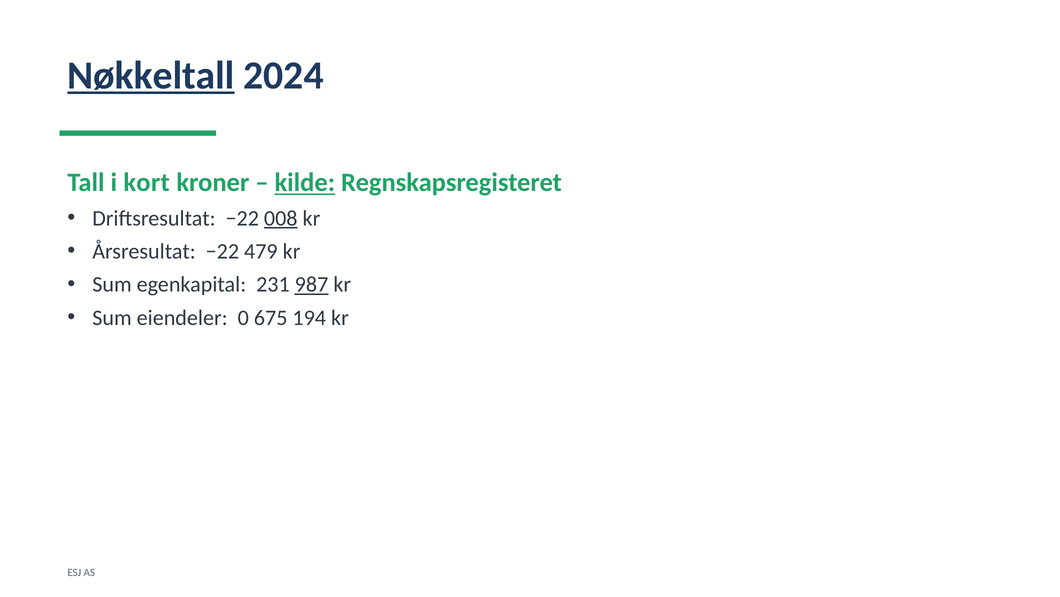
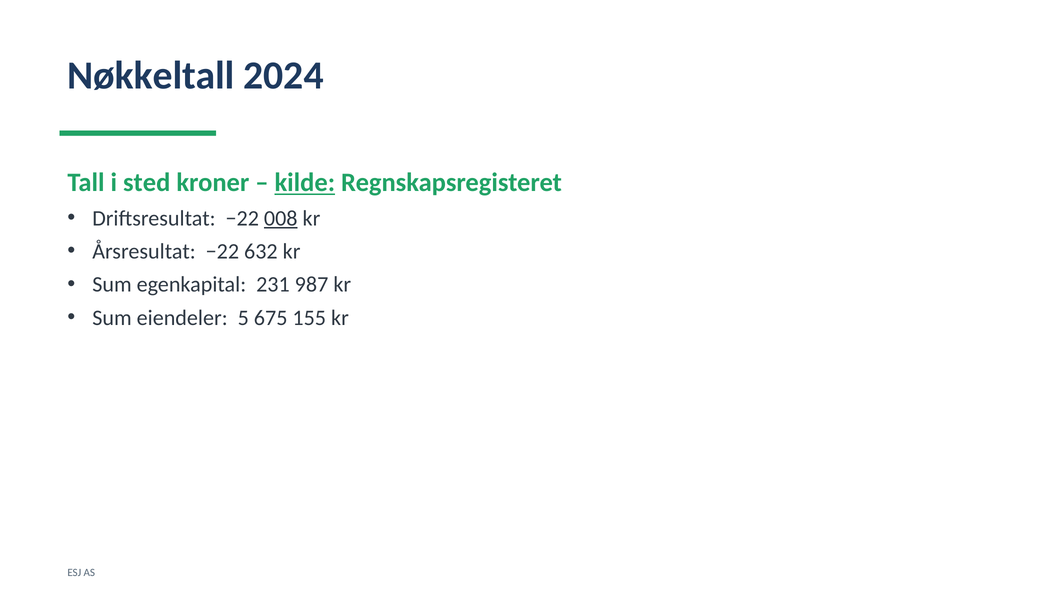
Nøkkeltall underline: present -> none
kort: kort -> sted
479: 479 -> 632
987 underline: present -> none
0: 0 -> 5
194: 194 -> 155
